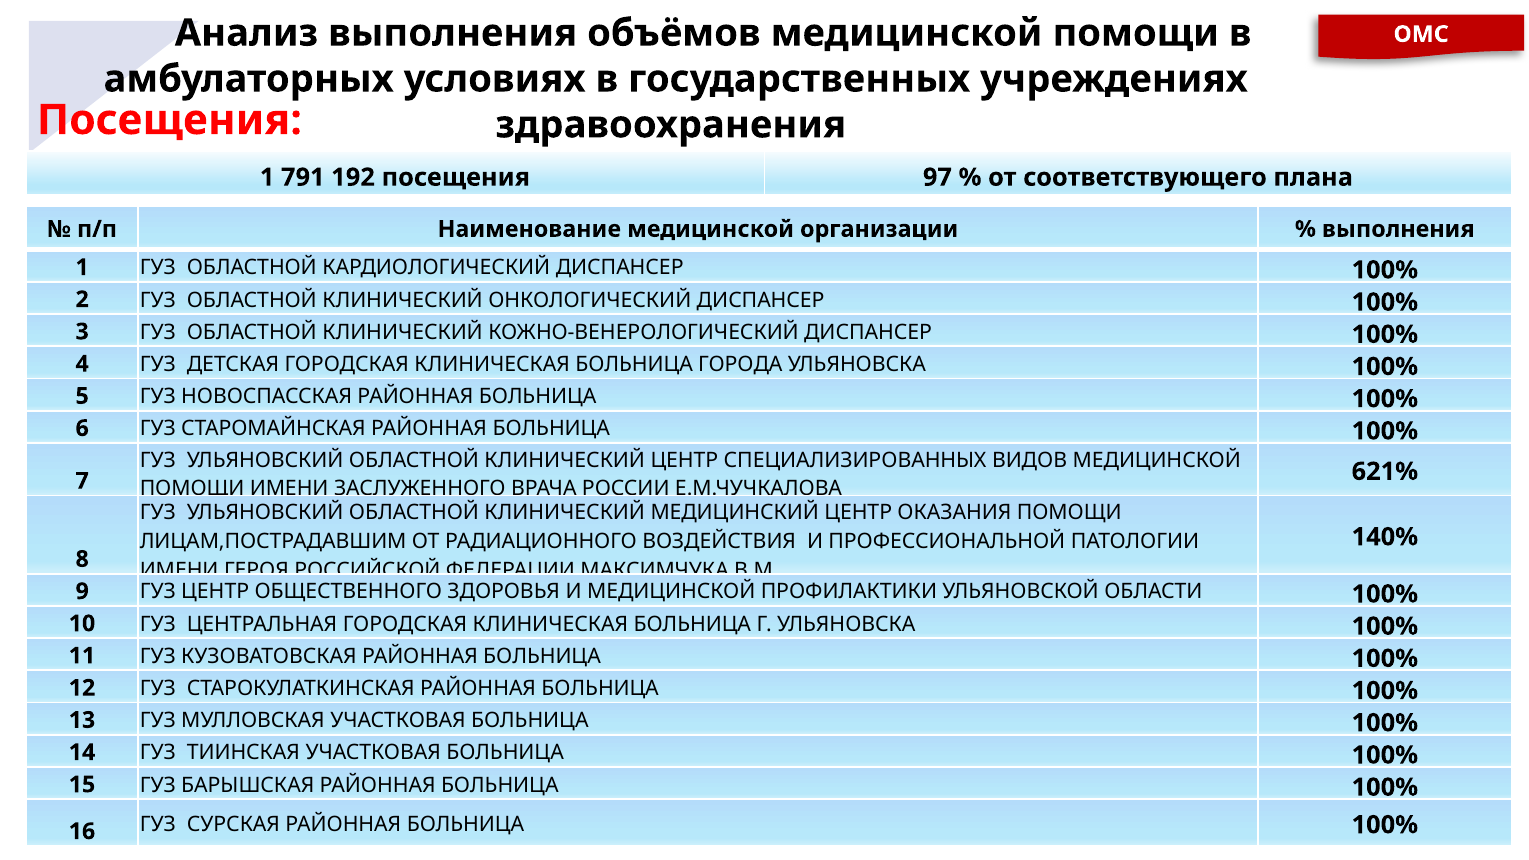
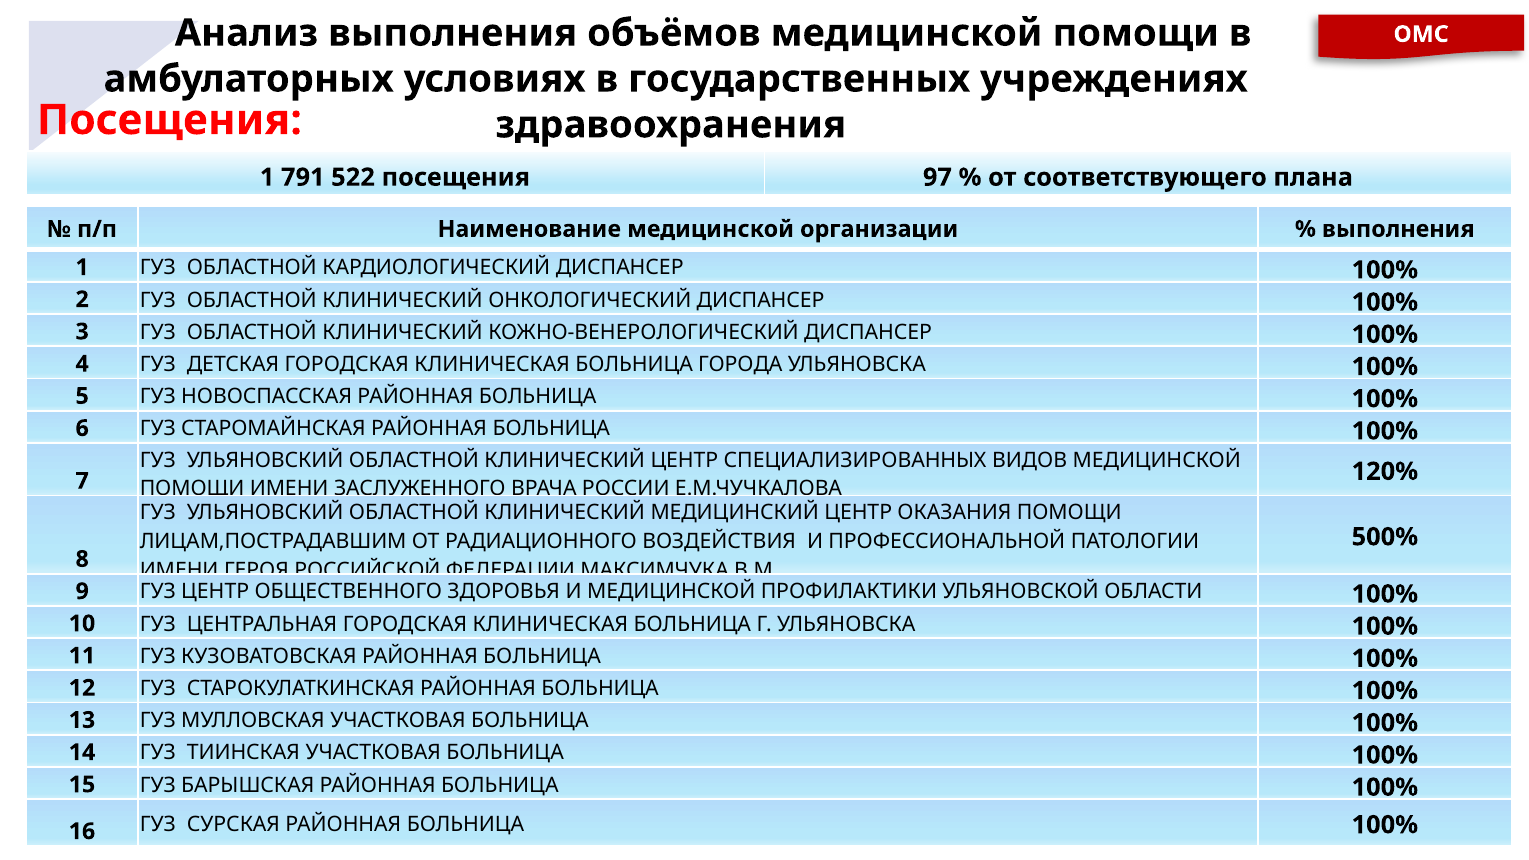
192: 192 -> 522
621%: 621% -> 120%
140%: 140% -> 500%
